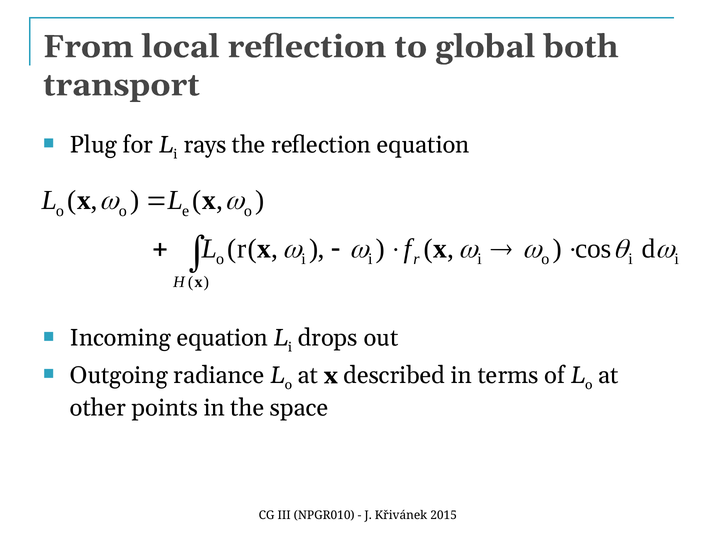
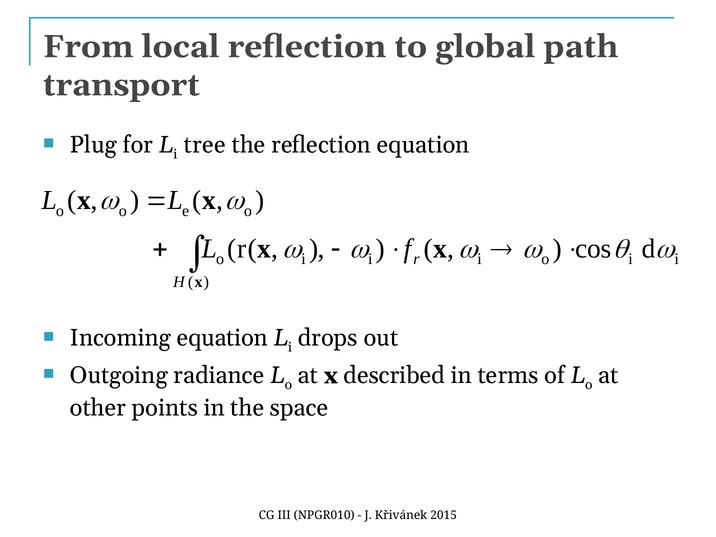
both: both -> path
rays: rays -> tree
